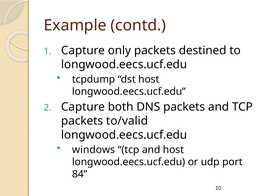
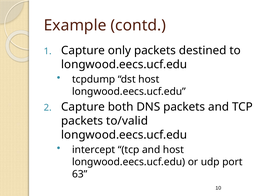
windows: windows -> intercept
84: 84 -> 63
